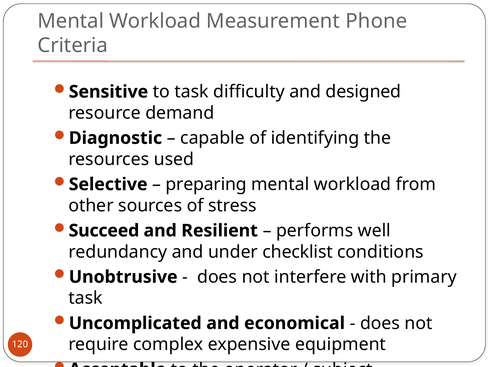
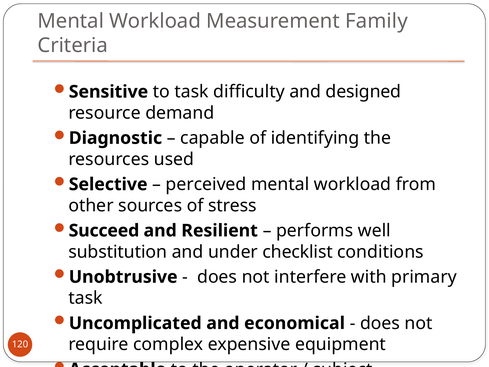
Phone: Phone -> Family
preparing: preparing -> perceived
redundancy: redundancy -> substitution
